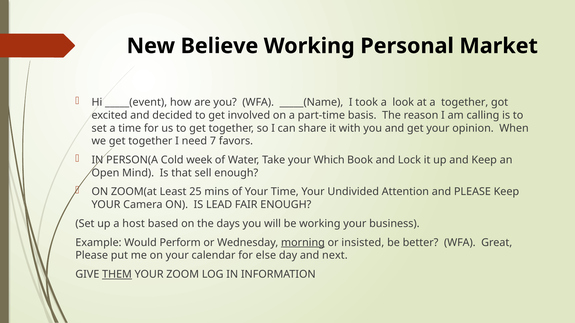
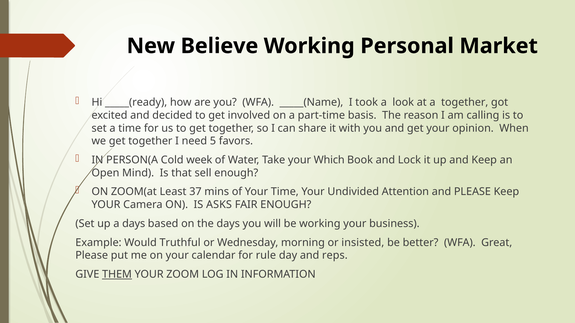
_____(event: _____(event -> _____(ready
7: 7 -> 5
25: 25 -> 37
LEAD: LEAD -> ASKS
a host: host -> days
Perform: Perform -> Truthful
morning underline: present -> none
else: else -> rule
next: next -> reps
